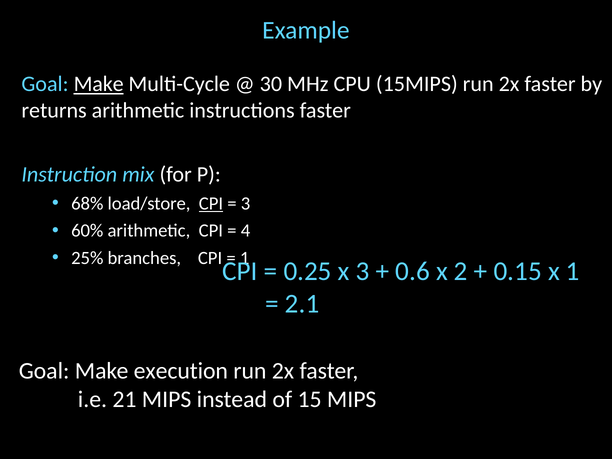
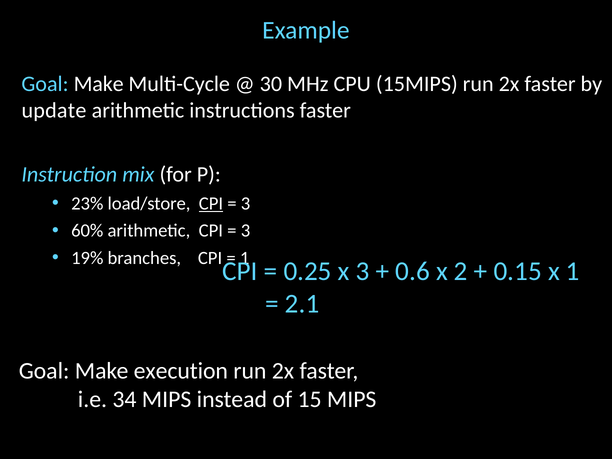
Make at (99, 84) underline: present -> none
returns: returns -> update
68%: 68% -> 23%
4 at (246, 231): 4 -> 3
25%: 25% -> 19%
21: 21 -> 34
